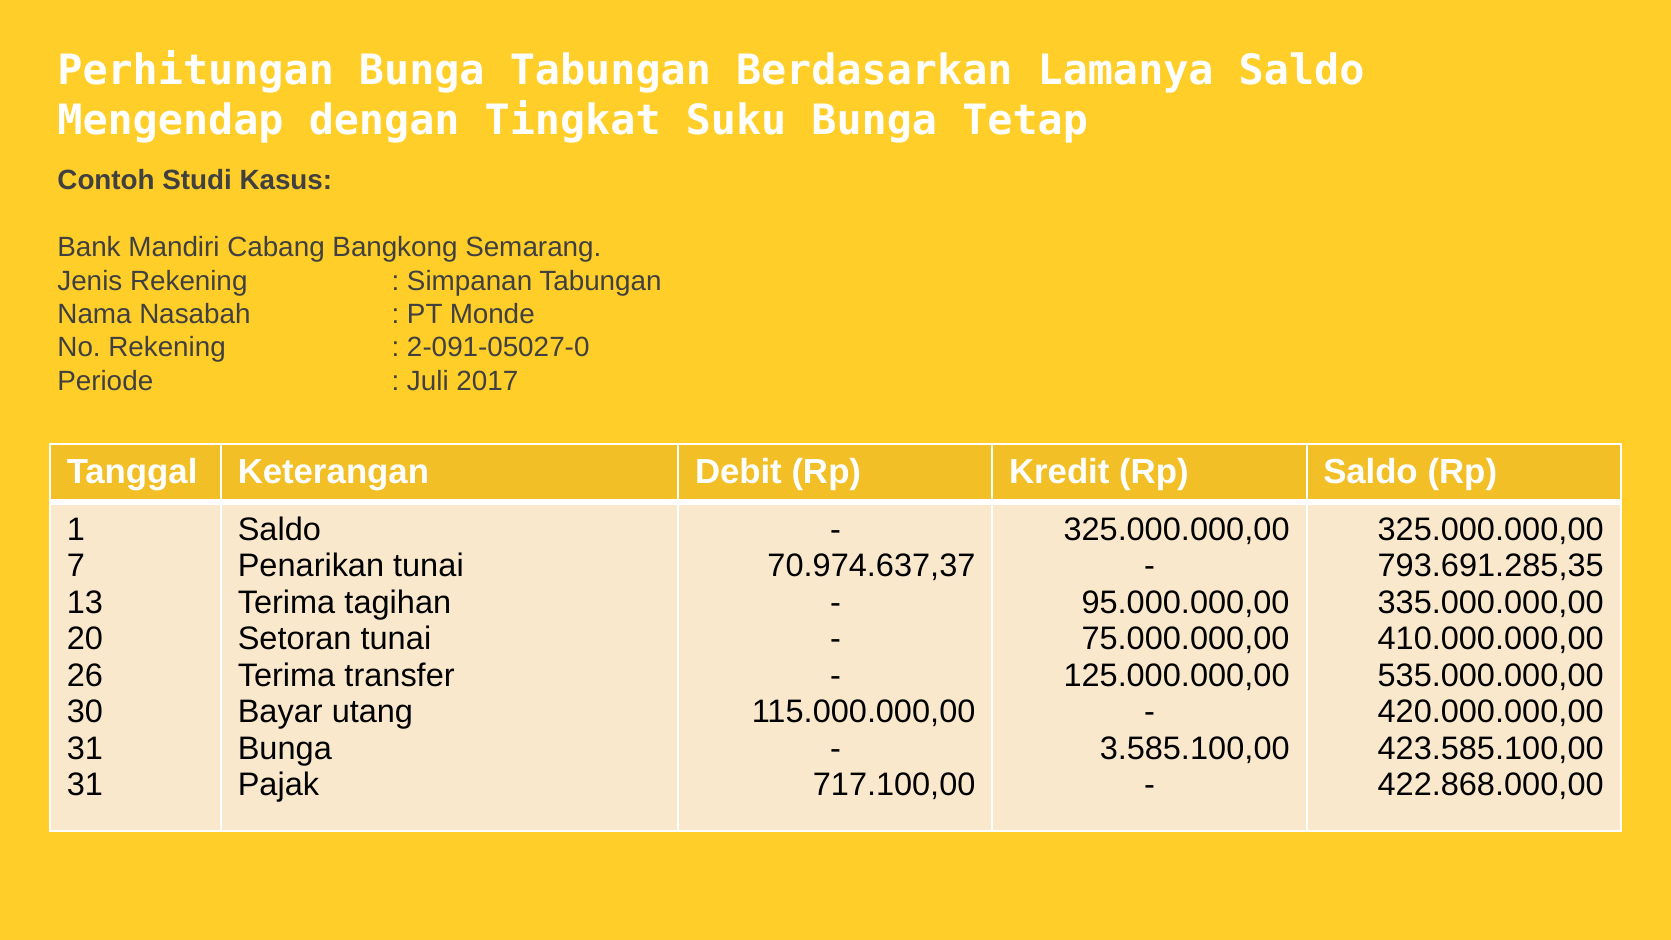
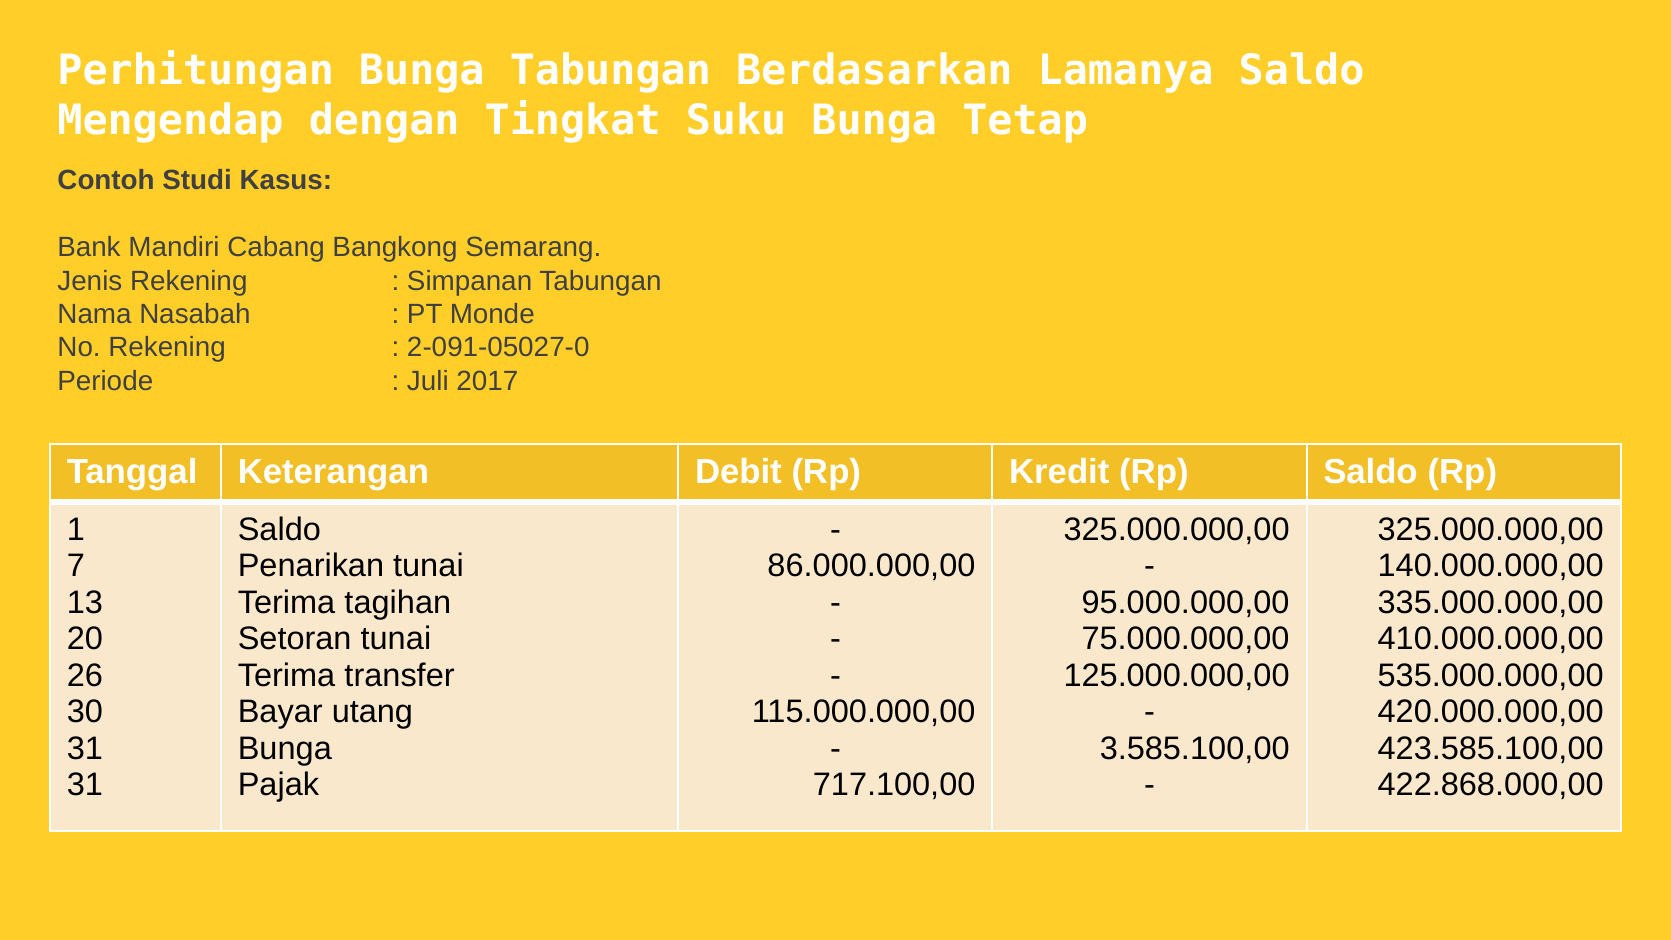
70.974.637,37: 70.974.637,37 -> 86.000.000,00
793.691.285,35: 793.691.285,35 -> 140.000.000,00
